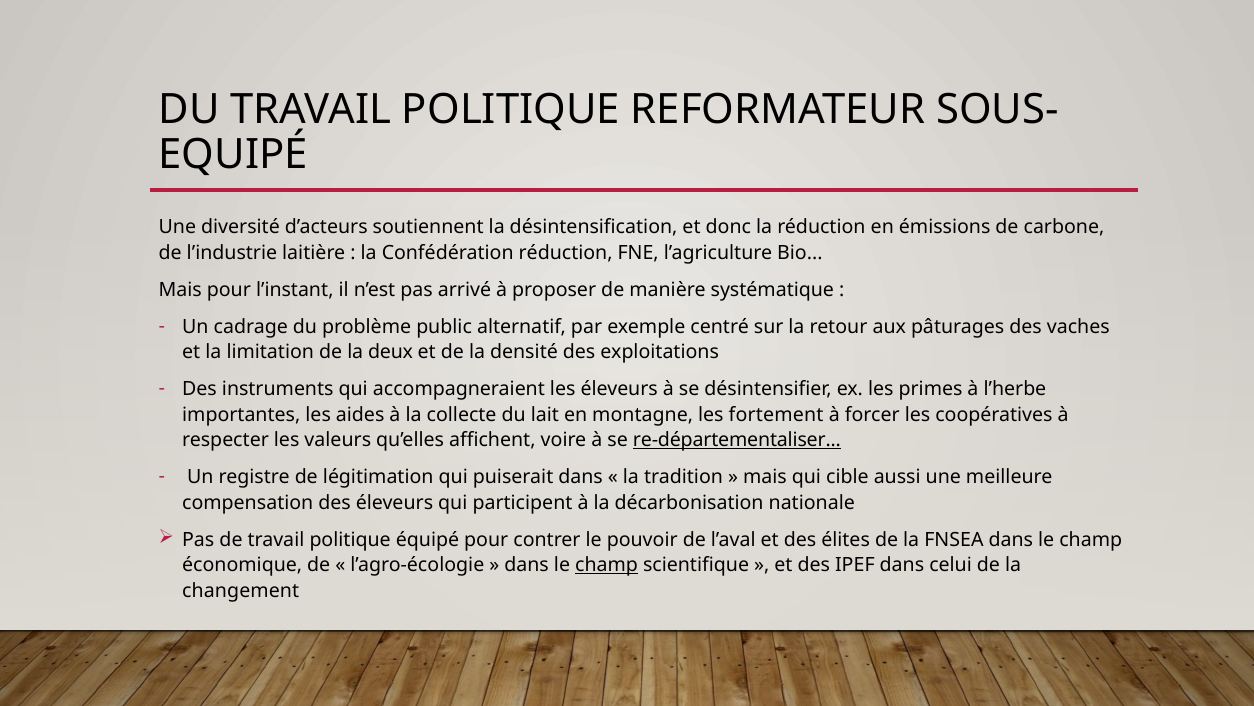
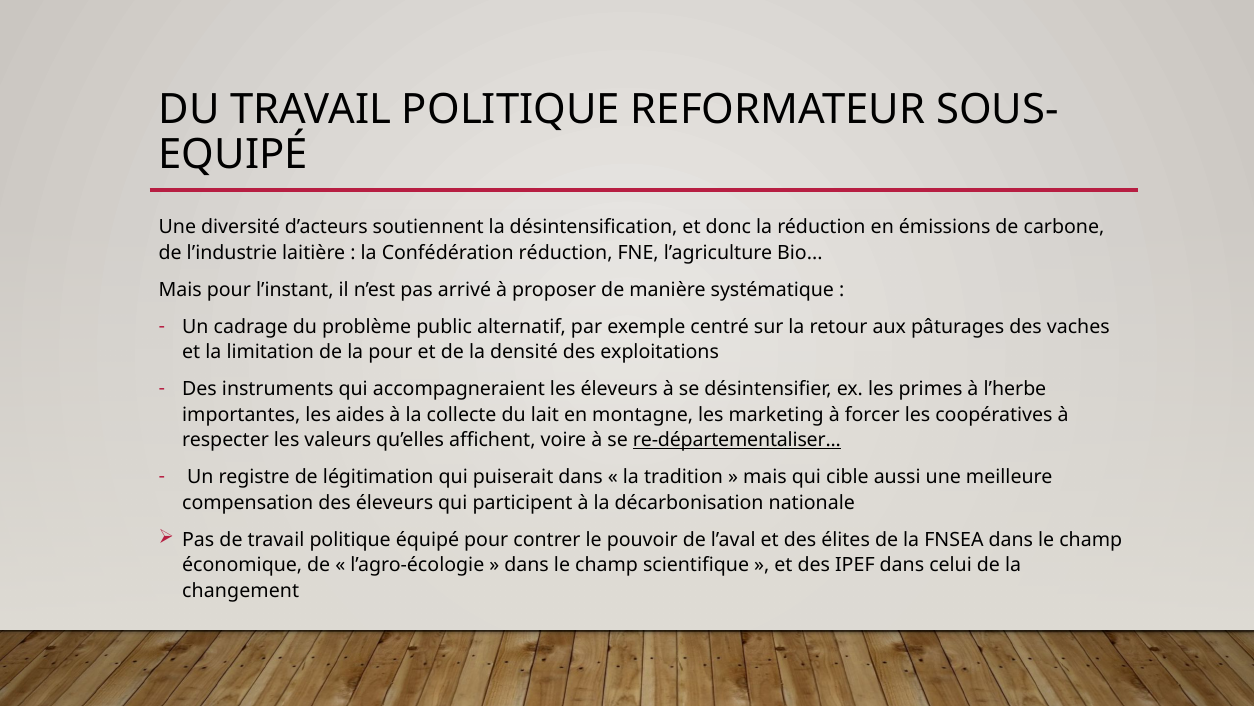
la deux: deux -> pour
fortement: fortement -> marketing
champ at (607, 565) underline: present -> none
